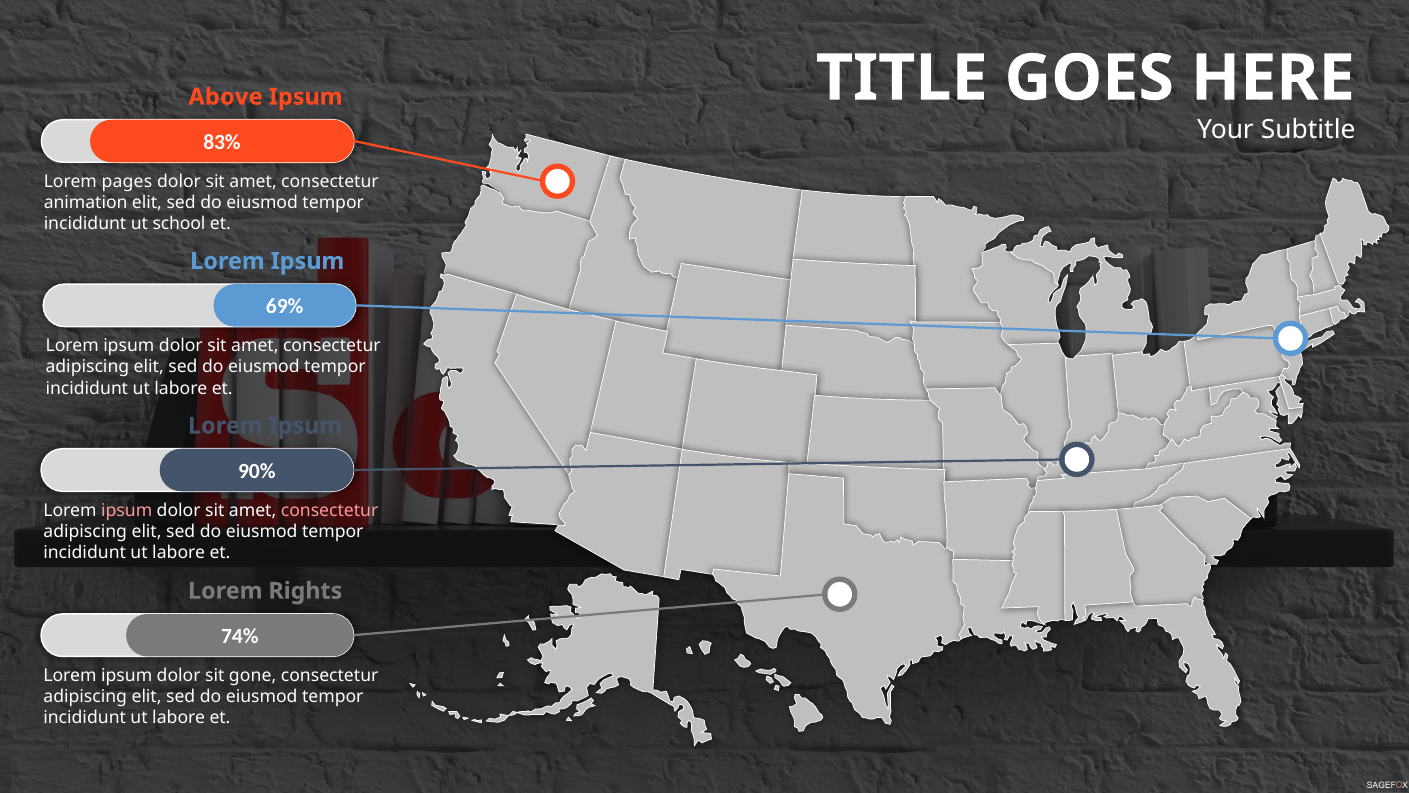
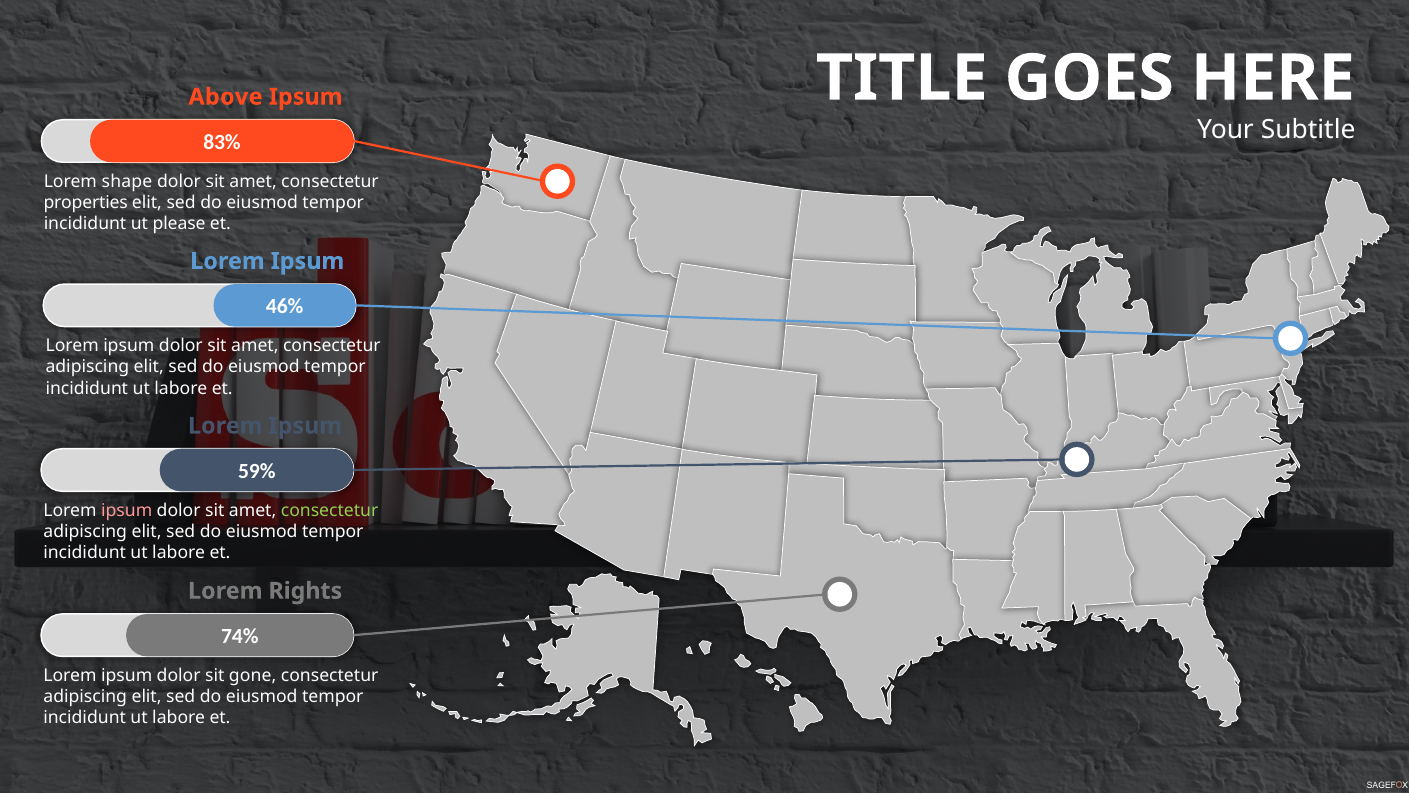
pages: pages -> shape
animation: animation -> properties
school: school -> please
69%: 69% -> 46%
90%: 90% -> 59%
consectetur at (330, 510) colour: pink -> light green
